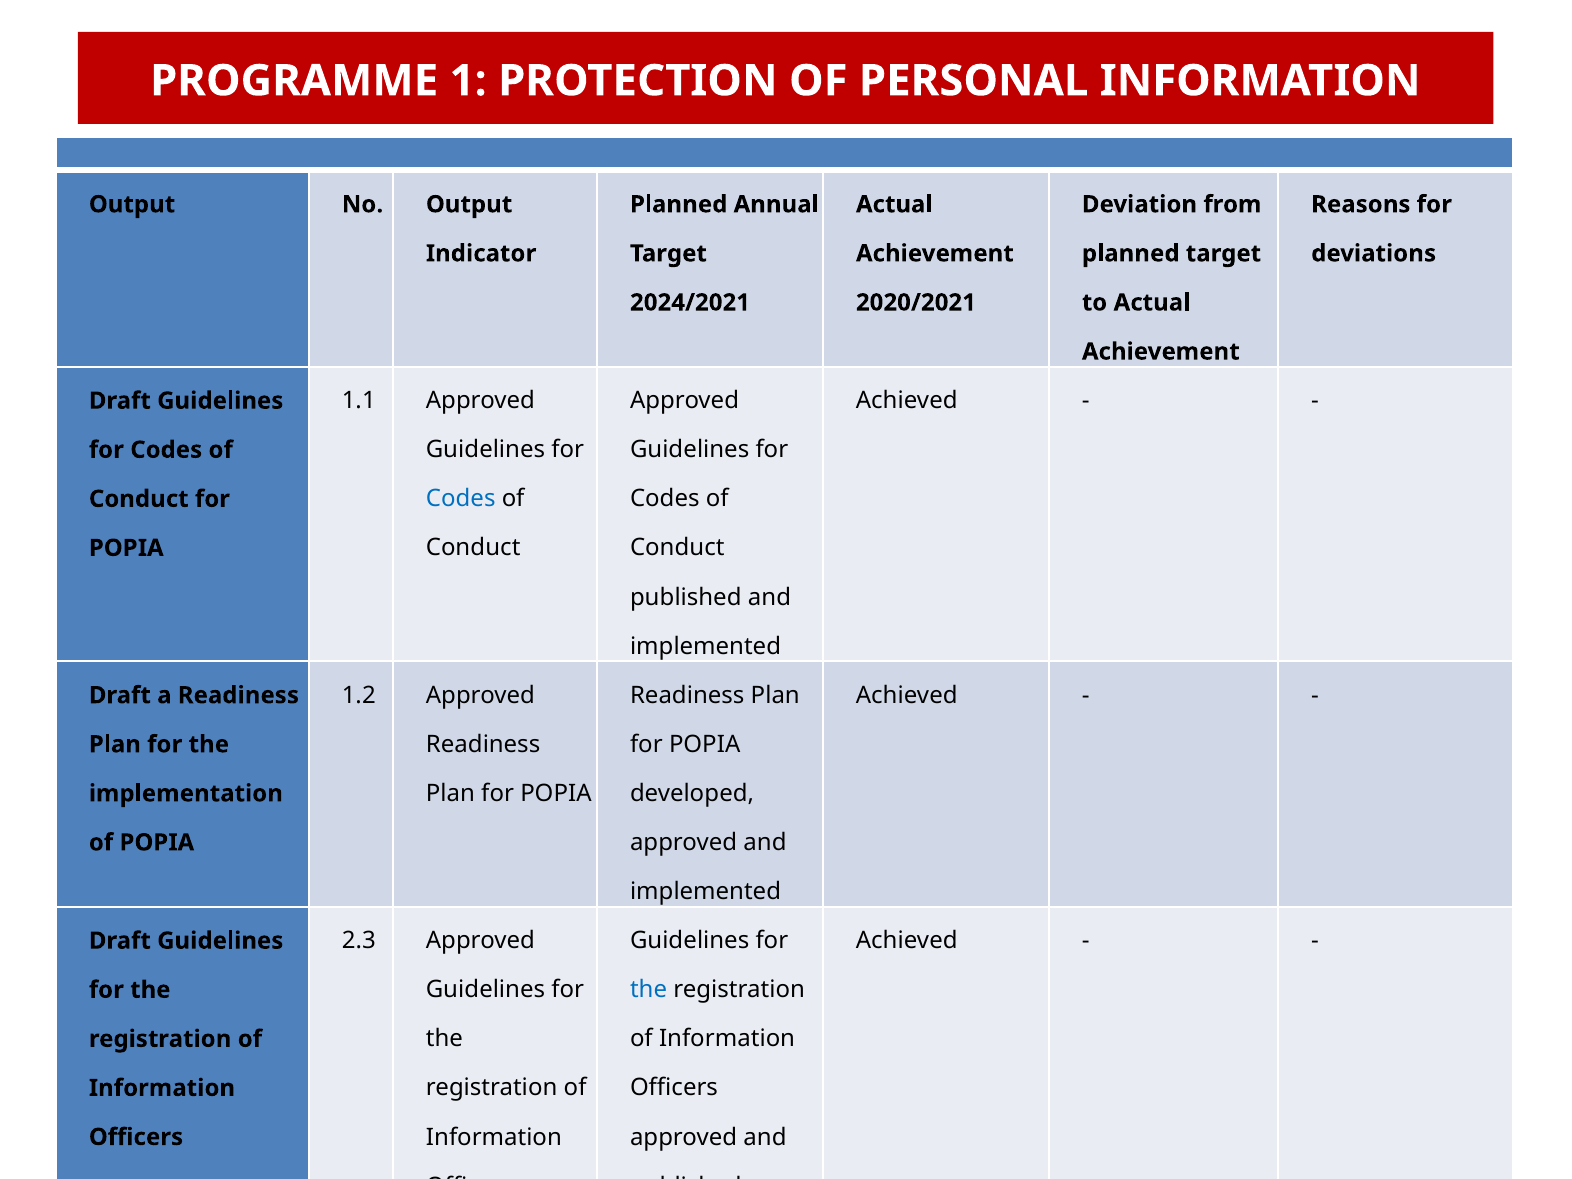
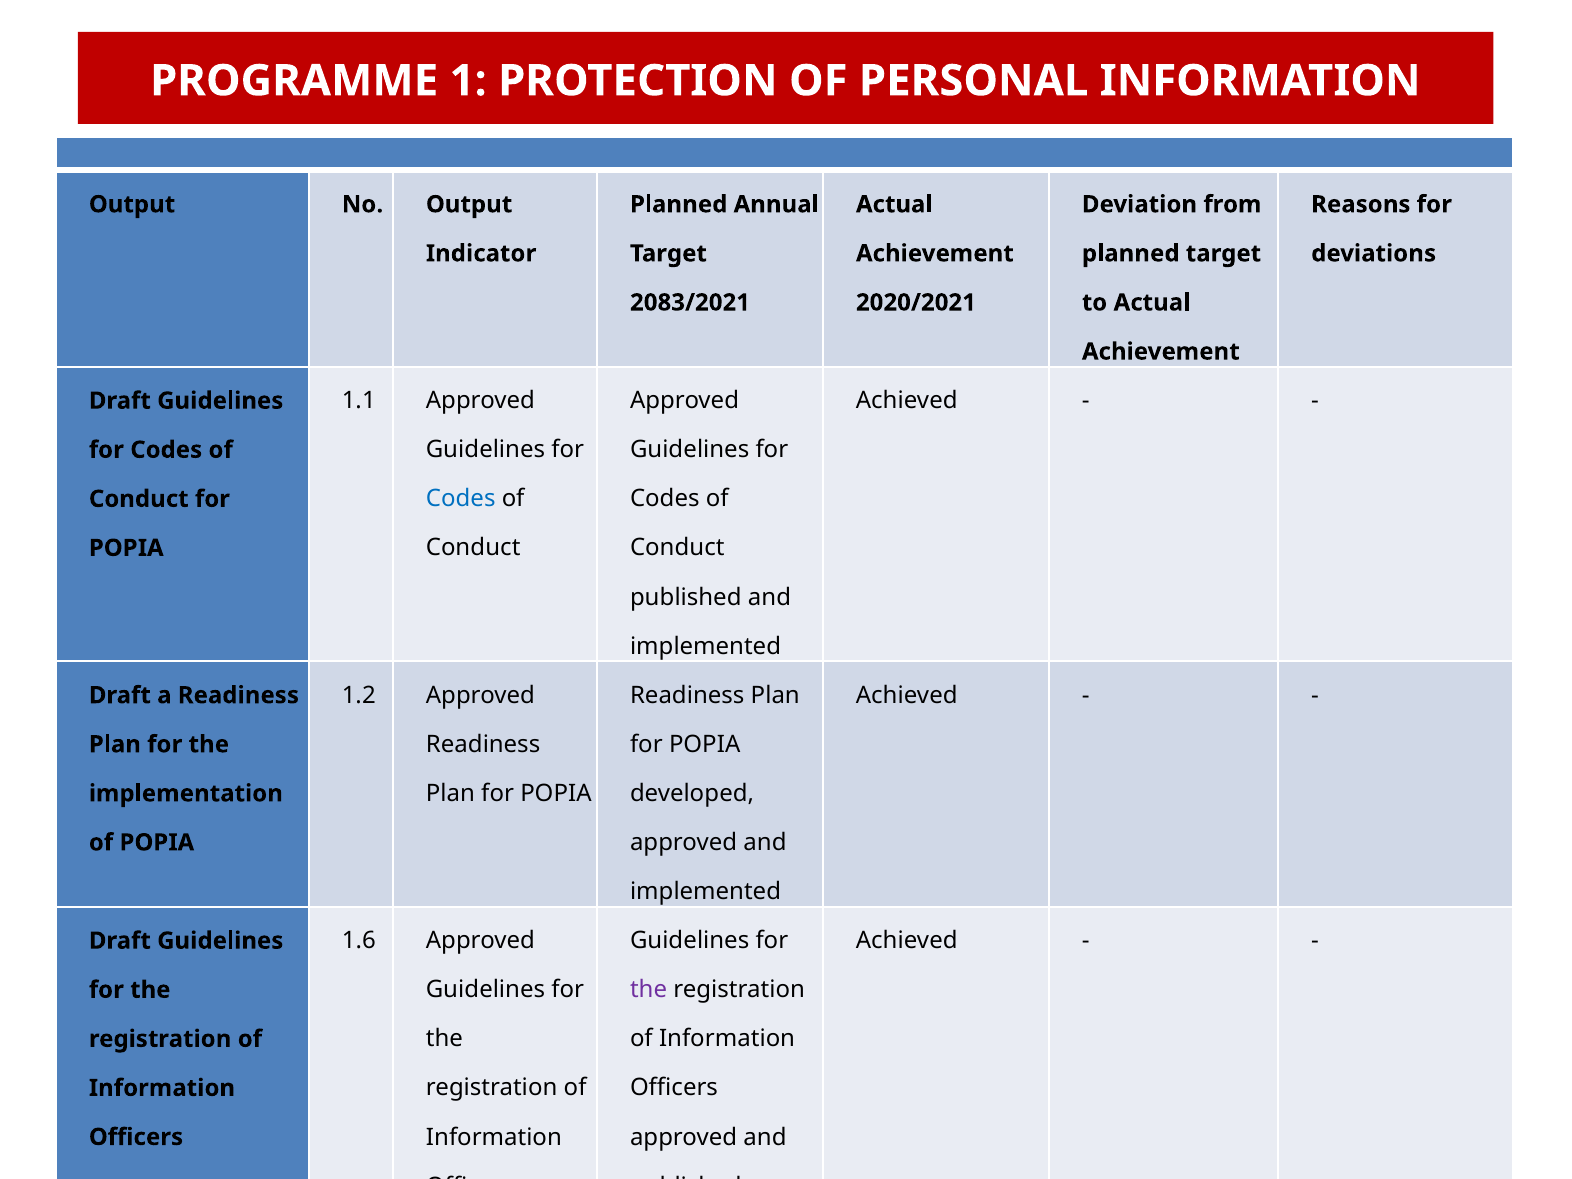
2024/2021: 2024/2021 -> 2083/2021
2.3: 2.3 -> 1.6
the at (649, 990) colour: blue -> purple
